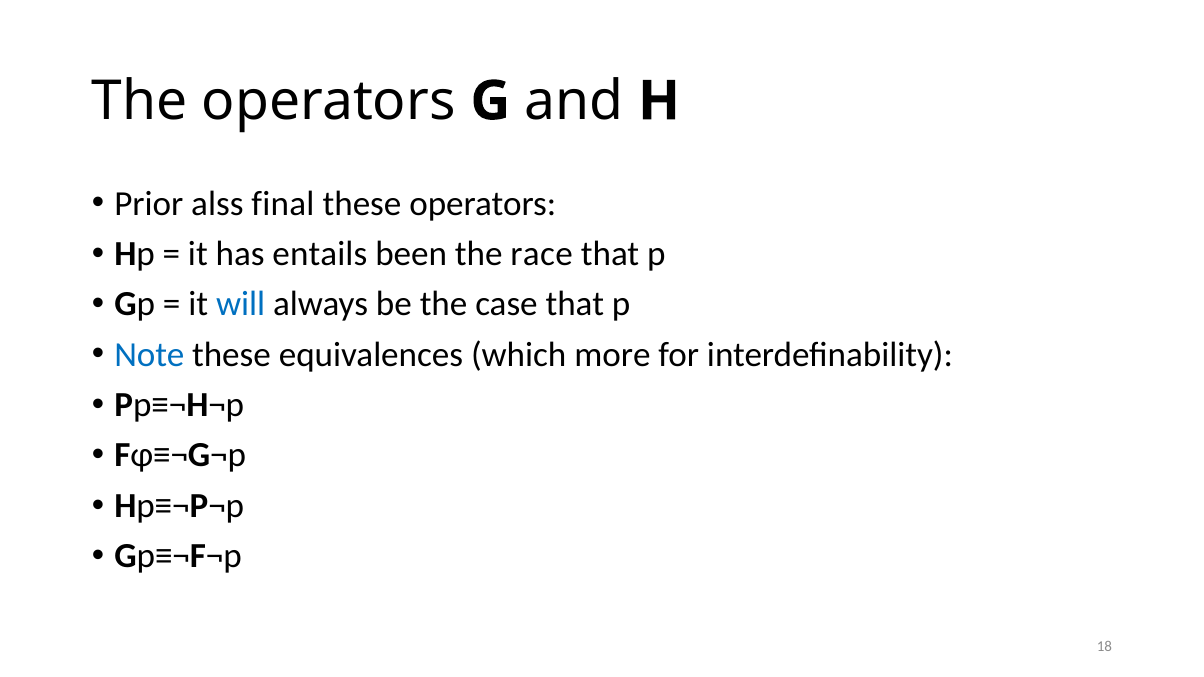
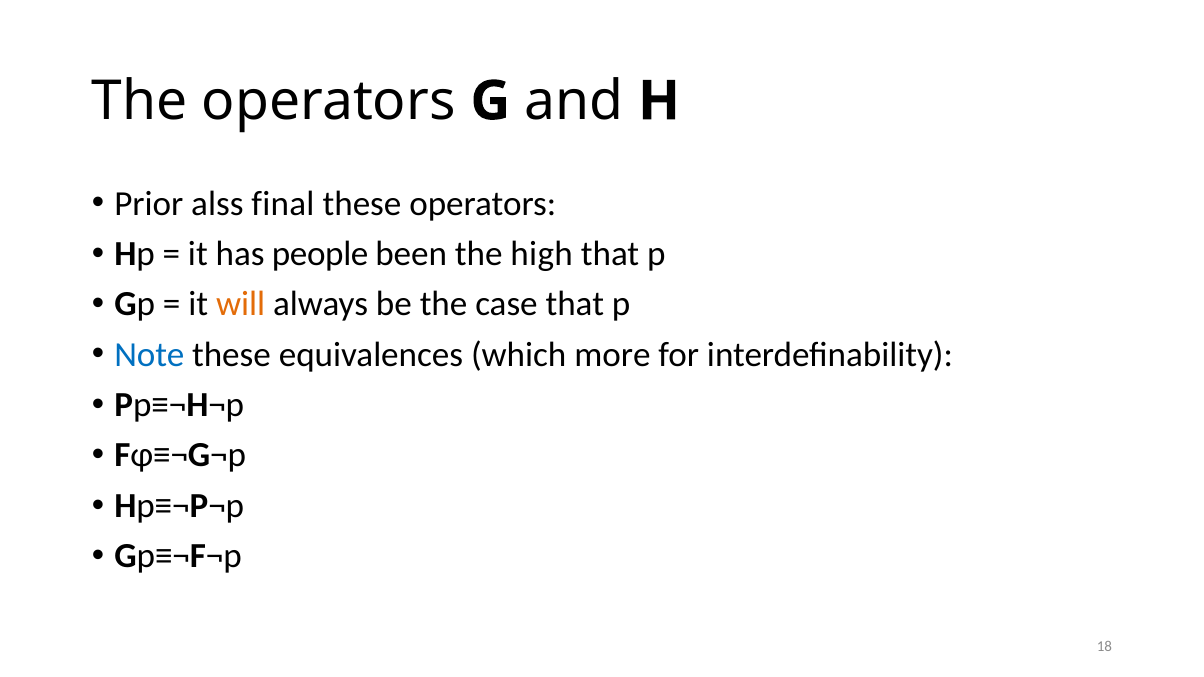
entails: entails -> people
race: race -> high
will colour: blue -> orange
